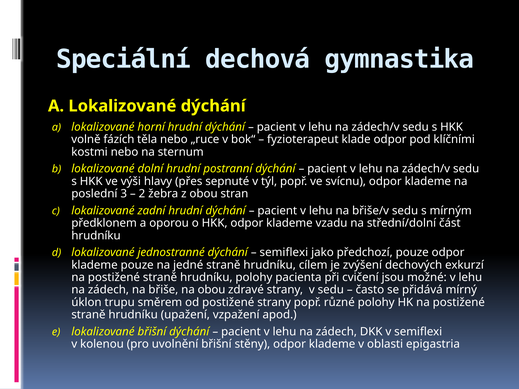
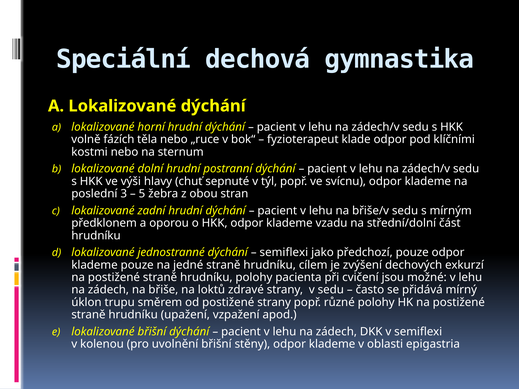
přes: přes -> chuť
2: 2 -> 5
na obou: obou -> loktů
